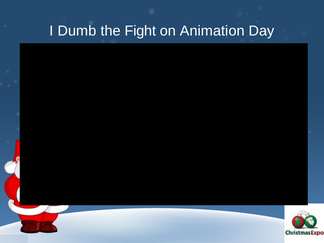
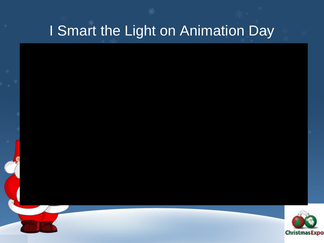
Dumb: Dumb -> Smart
Fight: Fight -> Light
